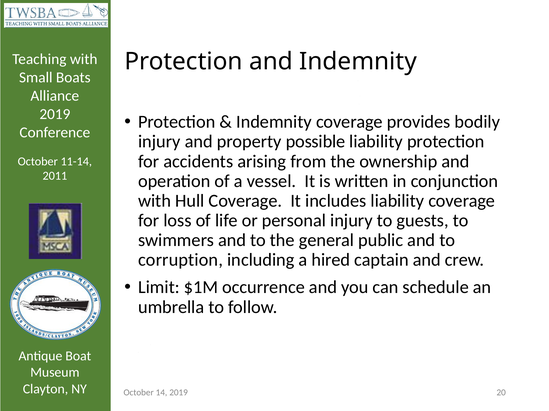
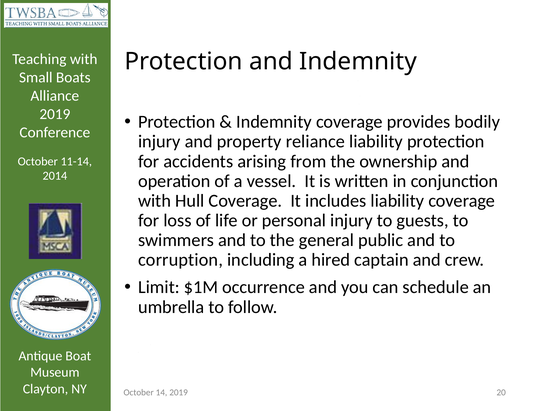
possible: possible -> reliance
2011: 2011 -> 2014
